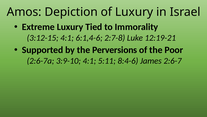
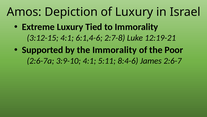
the Perversions: Perversions -> Immorality
